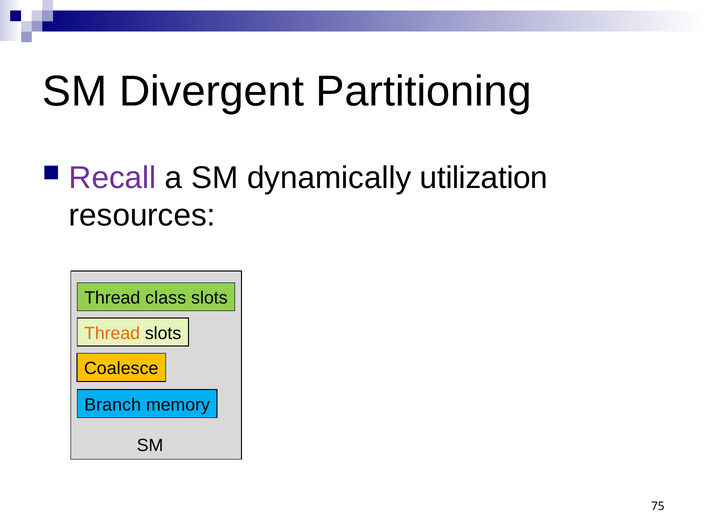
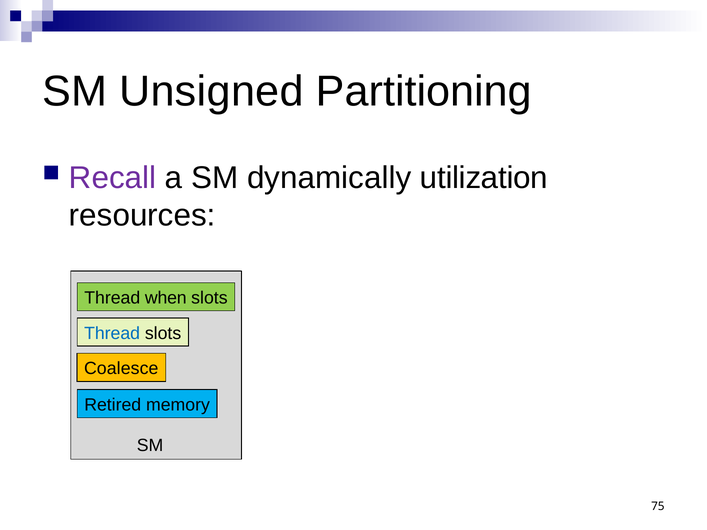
Divergent: Divergent -> Unsigned
class: class -> when
Thread at (112, 333) colour: orange -> blue
Branch: Branch -> Retired
